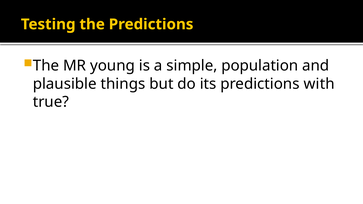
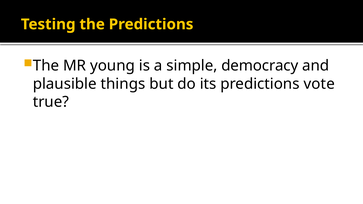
population: population -> democracy
with: with -> vote
